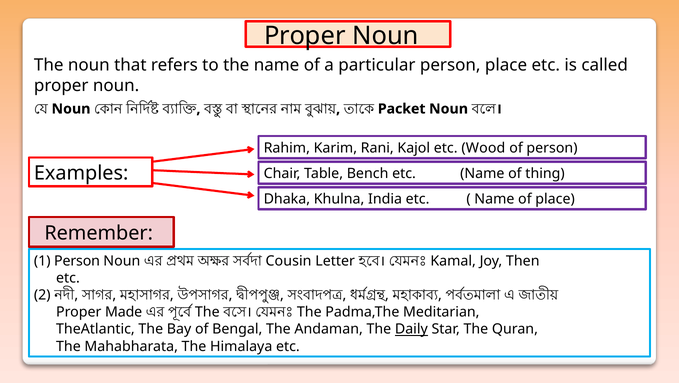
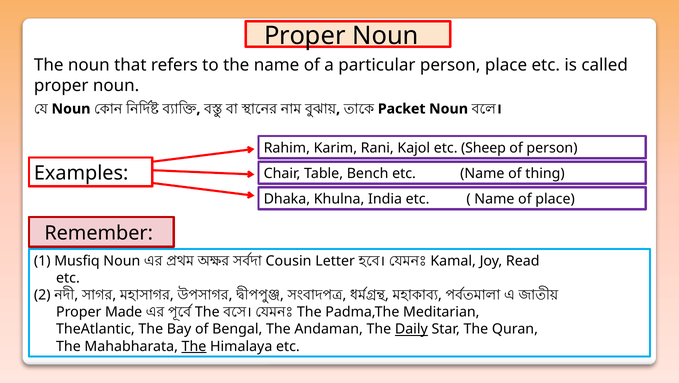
Wood: Wood -> Sheep
1 Person: Person -> Musfiq
Then: Then -> Read
The at (194, 346) underline: none -> present
